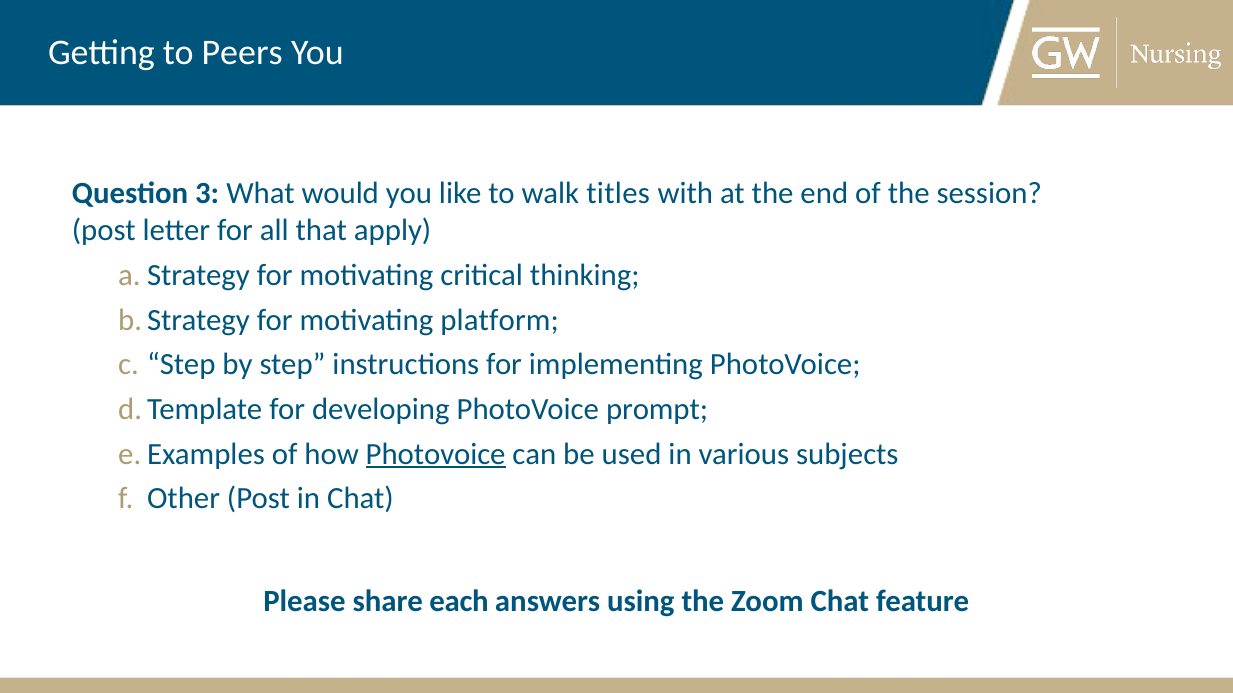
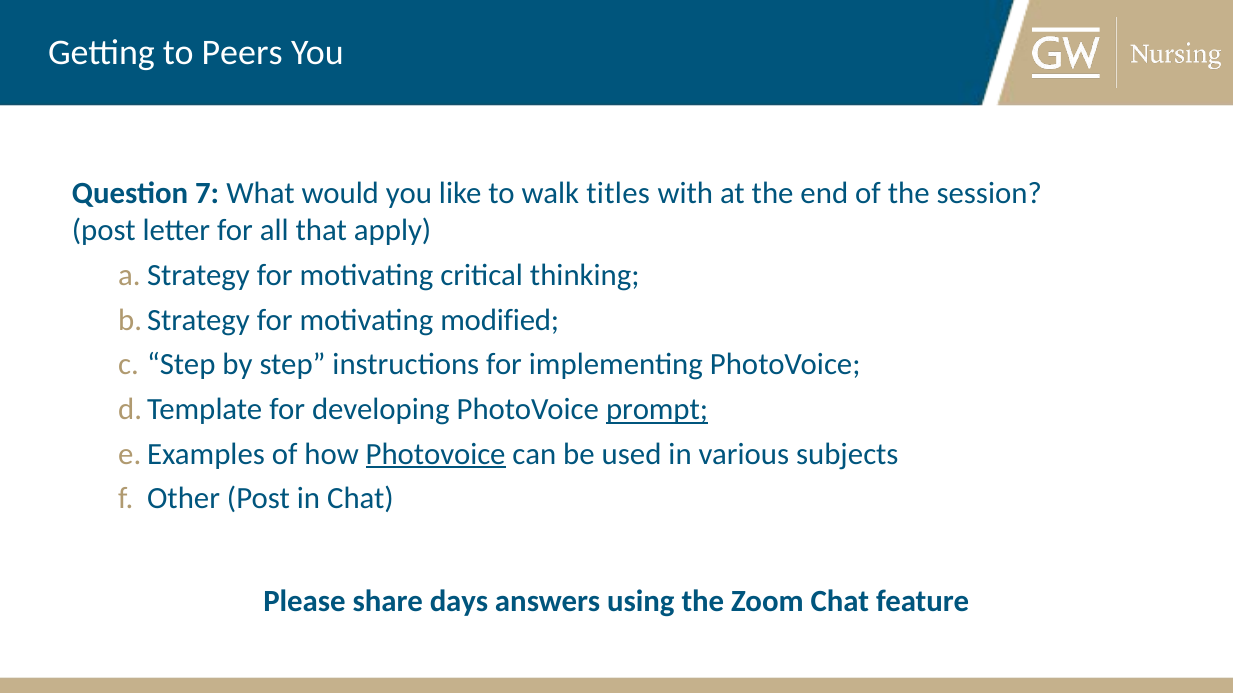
3: 3 -> 7
platform: platform -> modified
prompt underline: none -> present
each: each -> days
